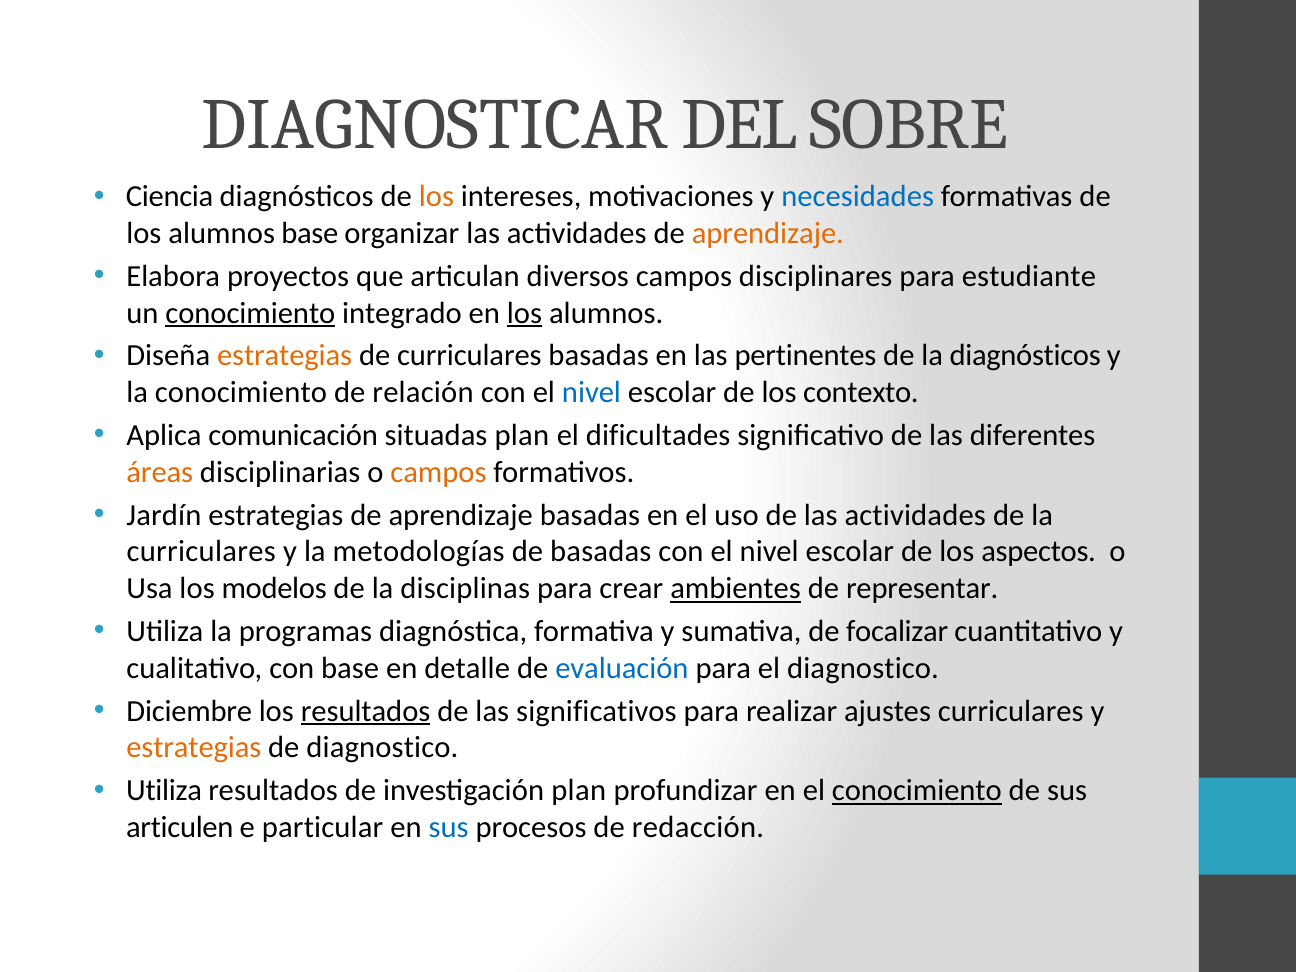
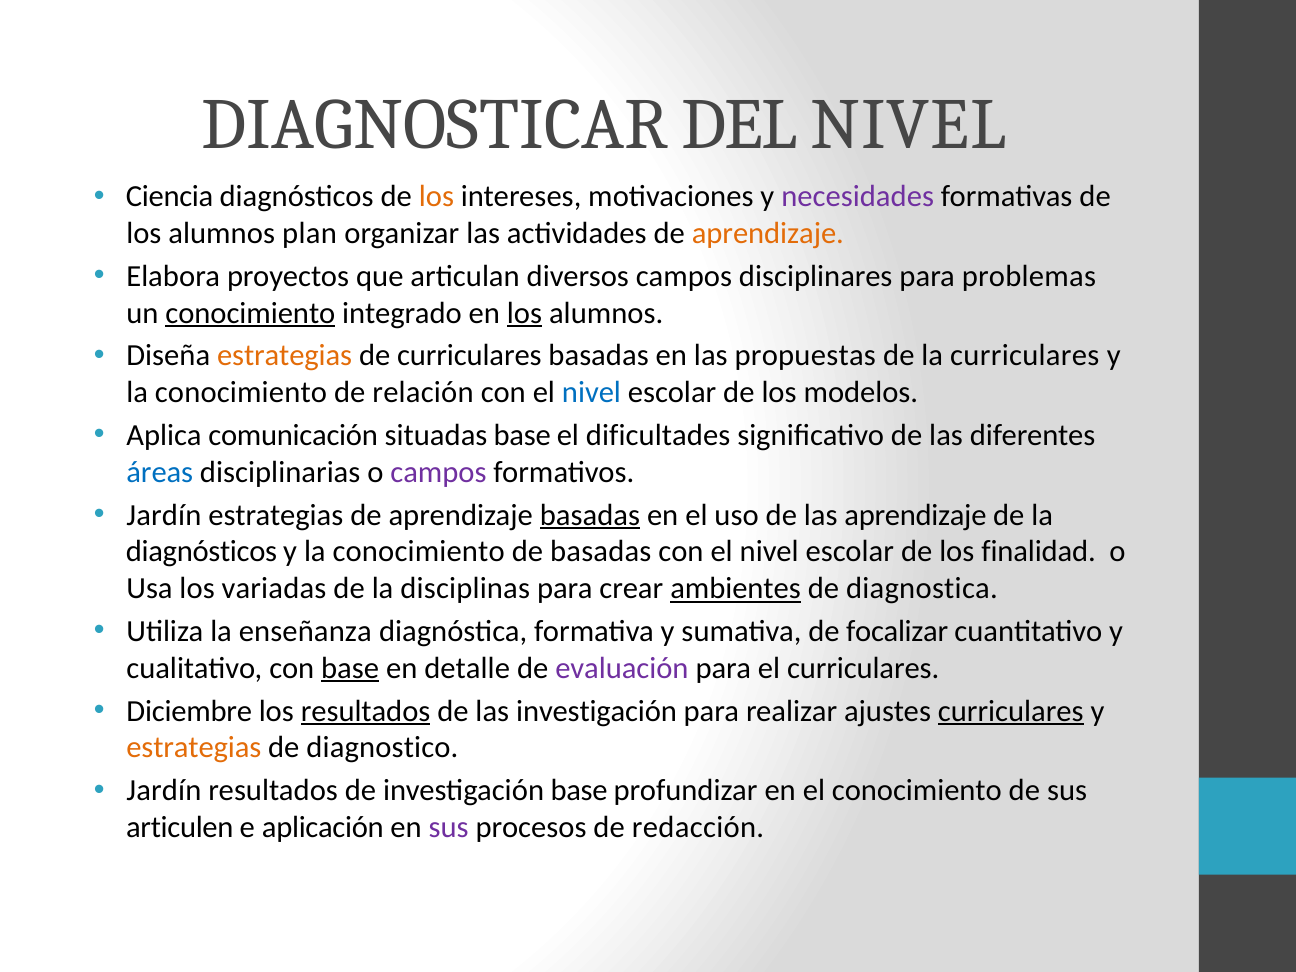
DEL SOBRE: SOBRE -> NIVEL
necesidades colour: blue -> purple
alumnos base: base -> plan
estudiante: estudiante -> problemas
pertinentes: pertinentes -> propuestas
la diagnósticos: diagnósticos -> curriculares
contexto: contexto -> modelos
situadas plan: plan -> base
áreas colour: orange -> blue
campos at (439, 472) colour: orange -> purple
basadas at (590, 515) underline: none -> present
de las actividades: actividades -> aprendizaje
curriculares at (201, 552): curriculares -> diagnósticos
metodologías at (419, 552): metodologías -> conocimiento
aspectos: aspectos -> finalidad
modelos: modelos -> variadas
representar: representar -> diagnostica
programas: programas -> enseñanza
base at (350, 668) underline: none -> present
evaluación colour: blue -> purple
el diagnostico: diagnostico -> curriculares
las significativos: significativos -> investigación
curriculares at (1011, 711) underline: none -> present
Utiliza at (164, 791): Utiliza -> Jardín
investigación plan: plan -> base
conocimiento at (917, 791) underline: present -> none
particular: particular -> aplicación
sus at (449, 827) colour: blue -> purple
